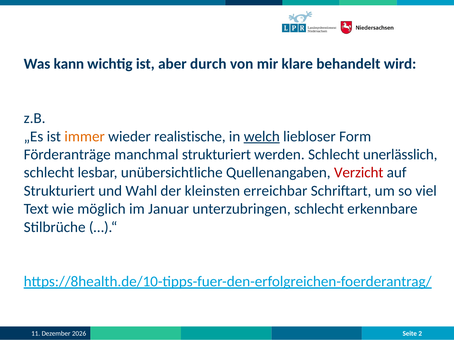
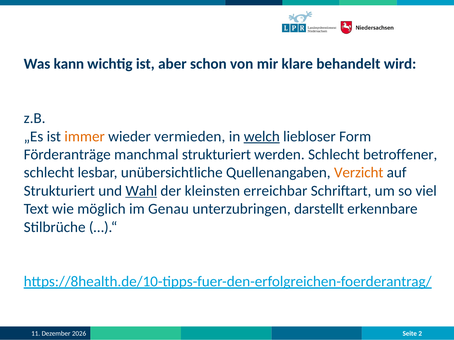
durch: durch -> schon
realistische: realistische -> vermieden
unerlässlich: unerlässlich -> betroffener
Verzicht colour: red -> orange
Wahl underline: none -> present
Januar: Januar -> Genau
unterzubringen schlecht: schlecht -> darstellt
